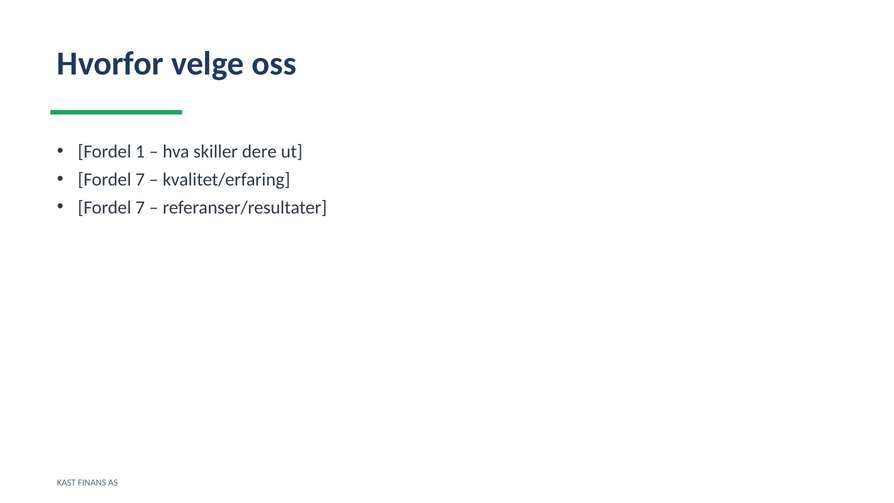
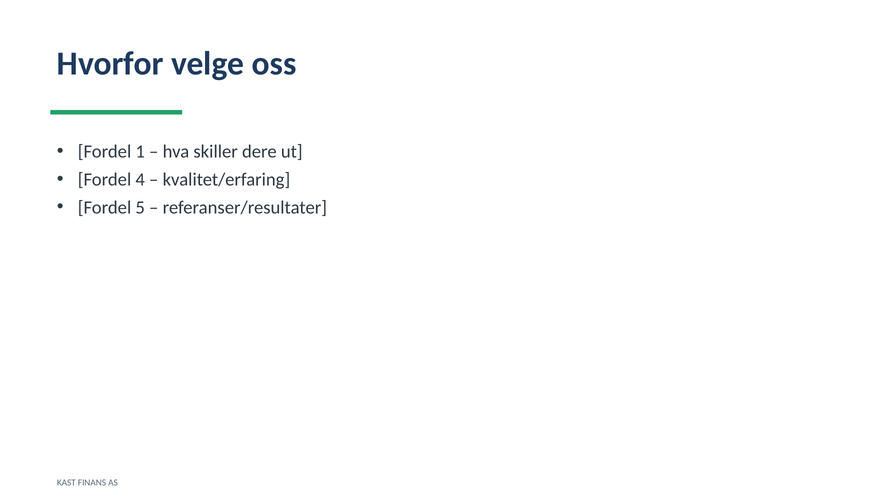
7 at (140, 179): 7 -> 4
7 at (140, 207): 7 -> 5
